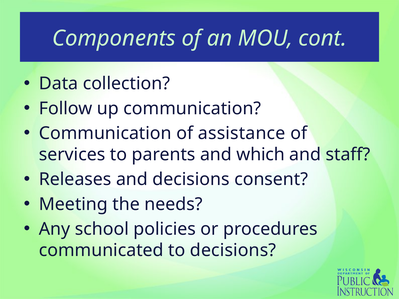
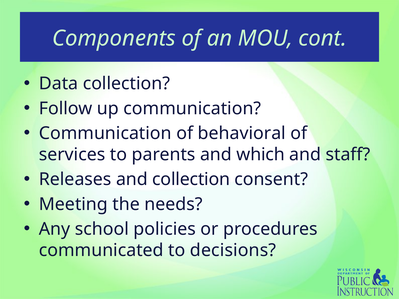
assistance: assistance -> behavioral
and decisions: decisions -> collection
